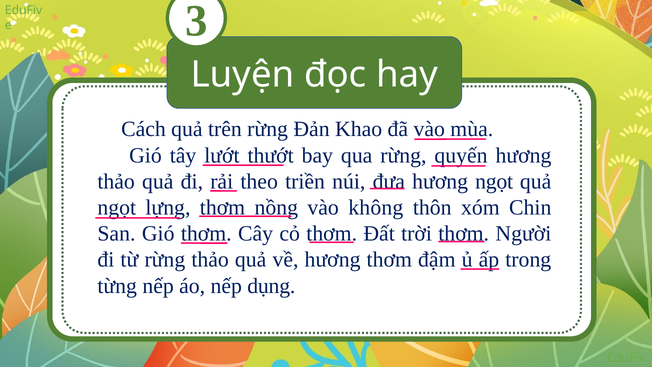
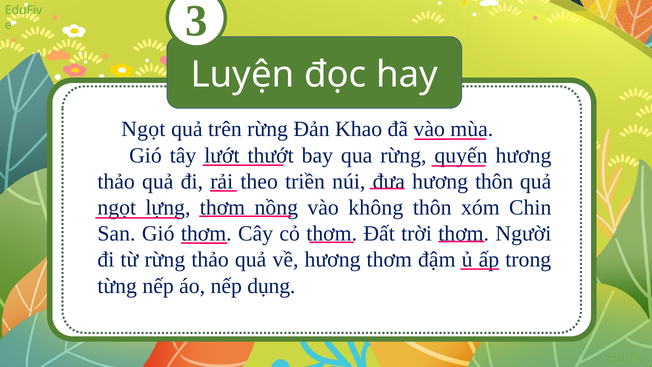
Cách at (143, 129): Cách -> Ngọt
hương ngọt: ngọt -> thôn
